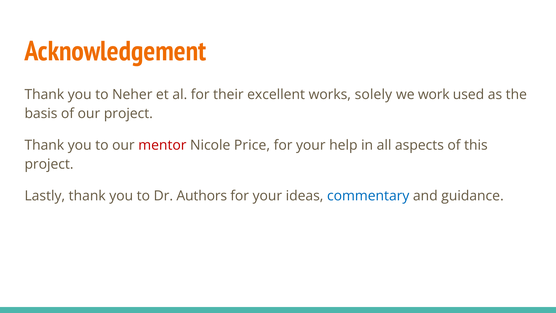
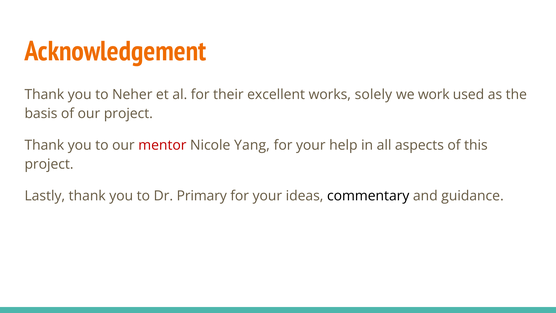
Price: Price -> Yang
Authors: Authors -> Primary
commentary colour: blue -> black
